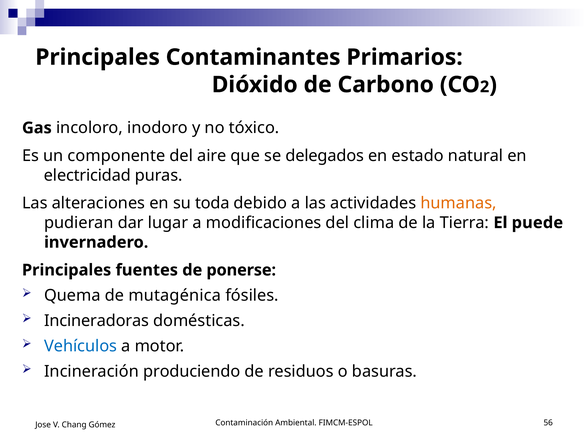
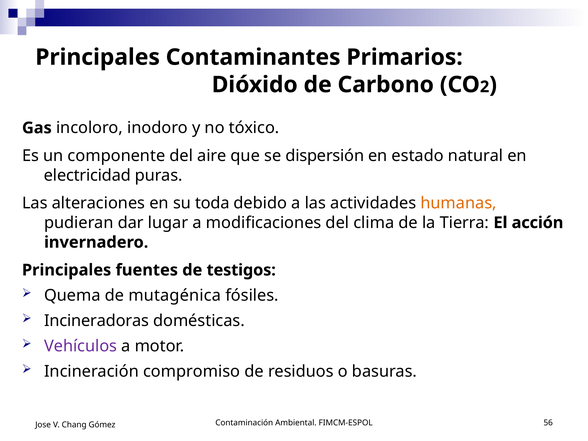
delegados: delegados -> dispersión
puede: puede -> acción
ponerse: ponerse -> testigos
Vehículos colour: blue -> purple
produciendo: produciendo -> compromiso
